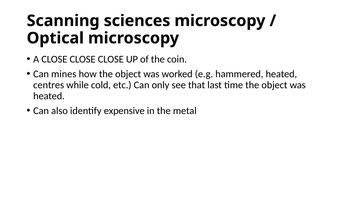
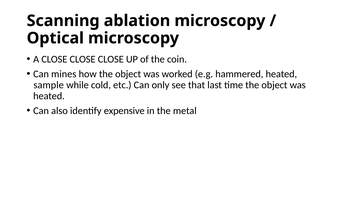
sciences: sciences -> ablation
centres: centres -> sample
